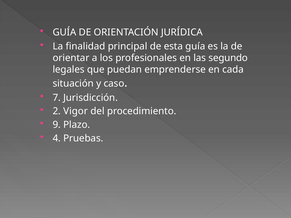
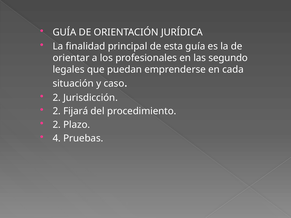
7 at (57, 98): 7 -> 2
Vigor: Vigor -> Fijará
9 at (57, 125): 9 -> 2
